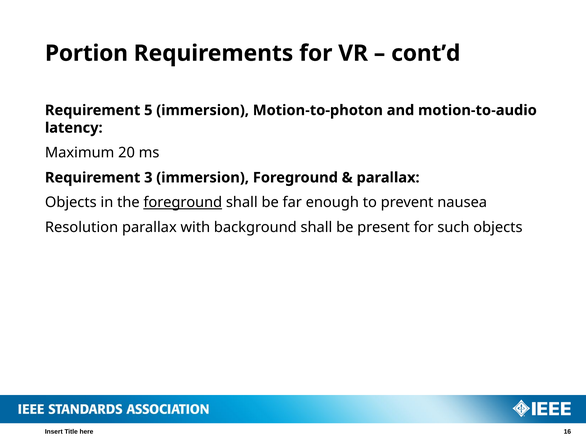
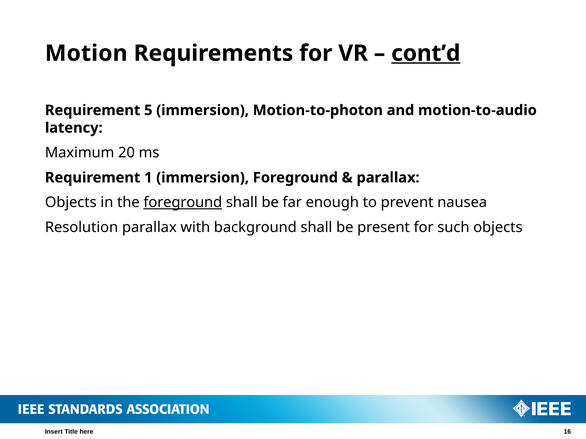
Portion: Portion -> Motion
cont’d underline: none -> present
3: 3 -> 1
